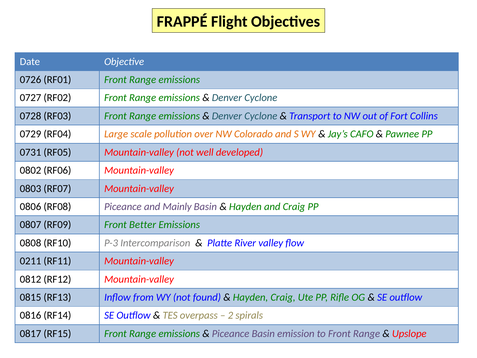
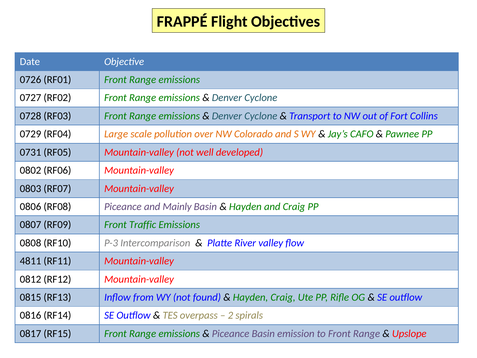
Better: Better -> Traffic
0211: 0211 -> 4811
